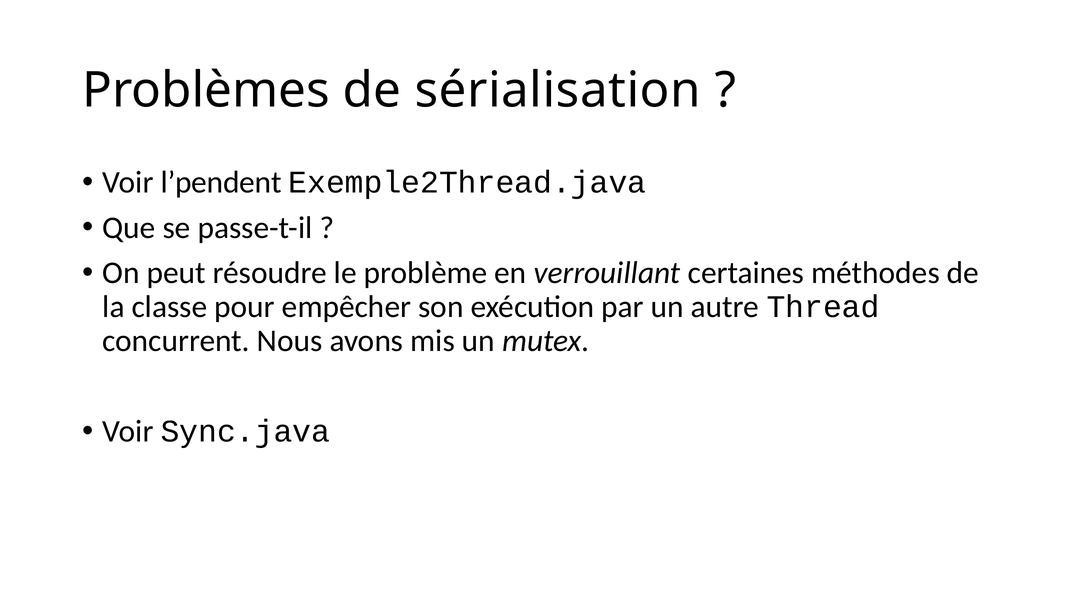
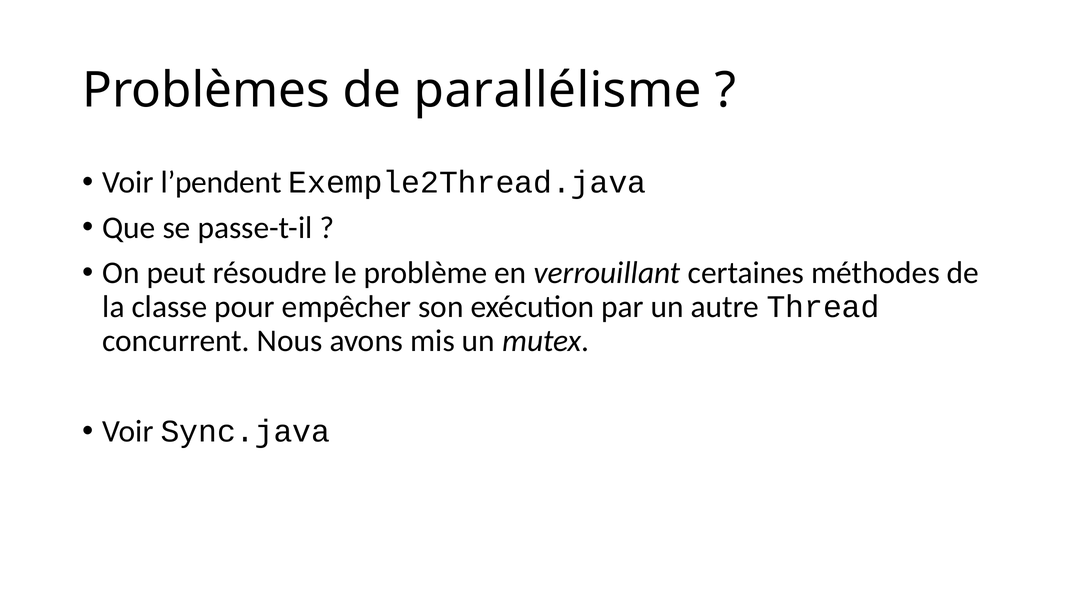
sérialisation: sérialisation -> parallélisme
